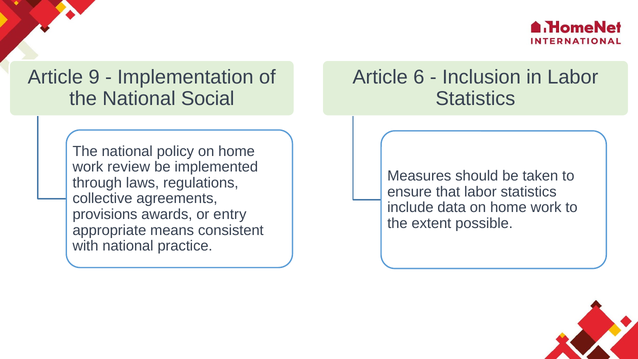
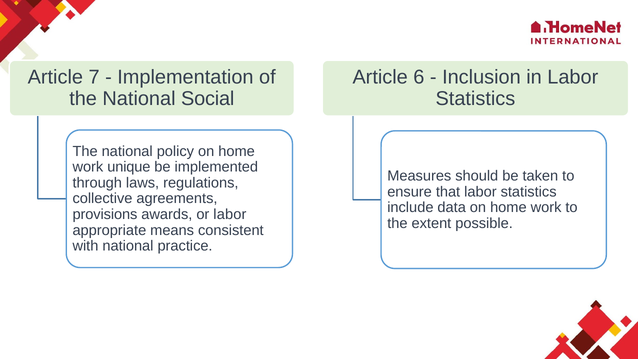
9: 9 -> 7
review: review -> unique
or entry: entry -> labor
